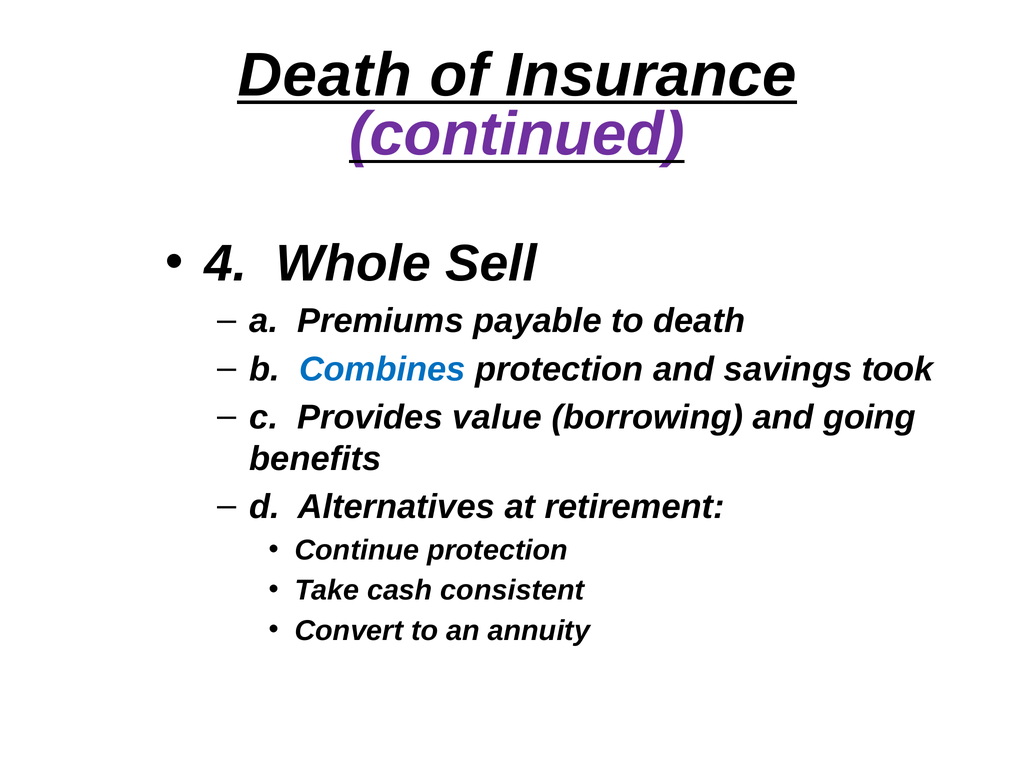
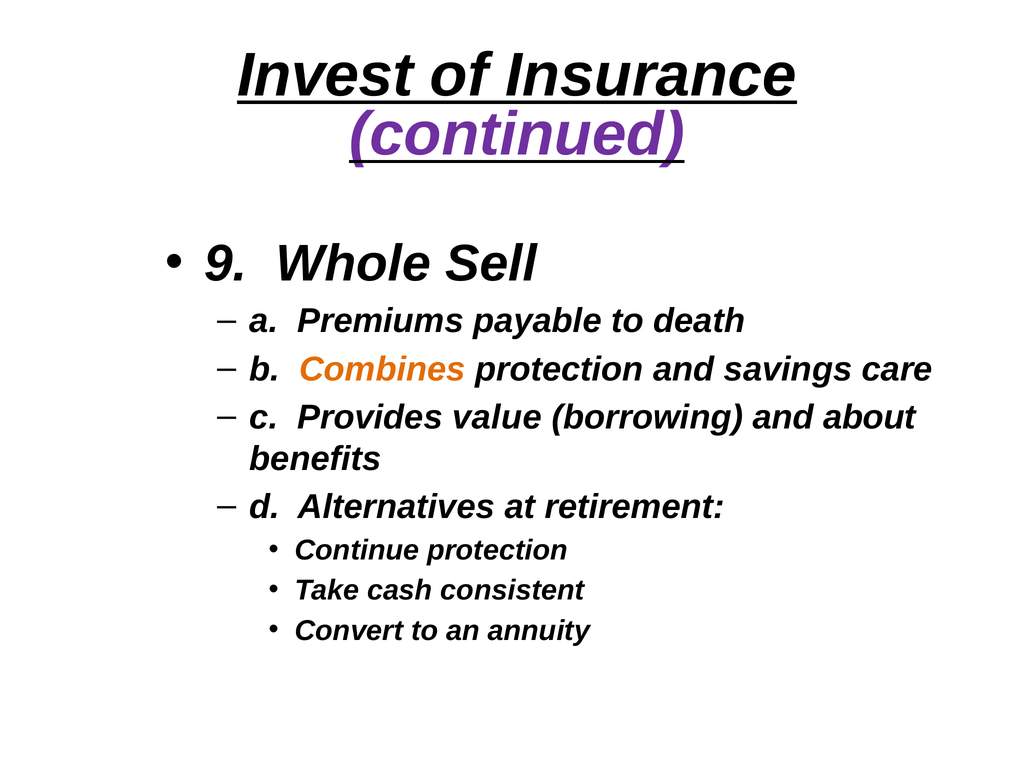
Death at (325, 75): Death -> Invest
4: 4 -> 9
Combines colour: blue -> orange
took: took -> care
going: going -> about
